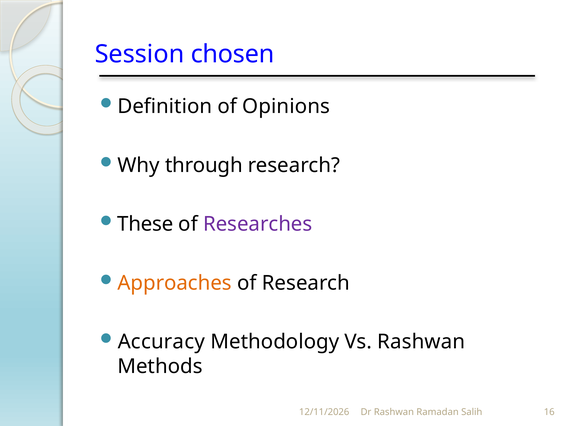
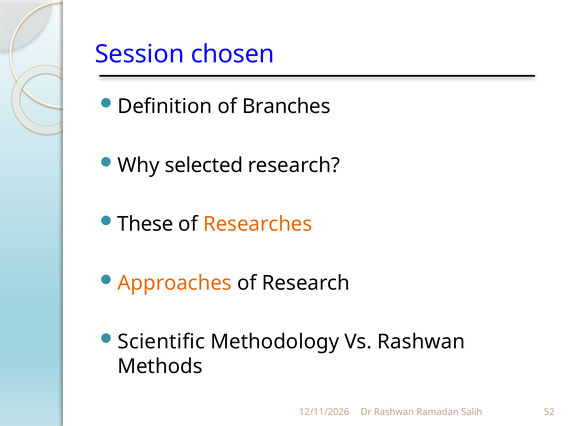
Opinions: Opinions -> Branches
through: through -> selected
Researches colour: purple -> orange
Accuracy: Accuracy -> Scientific
16: 16 -> 52
